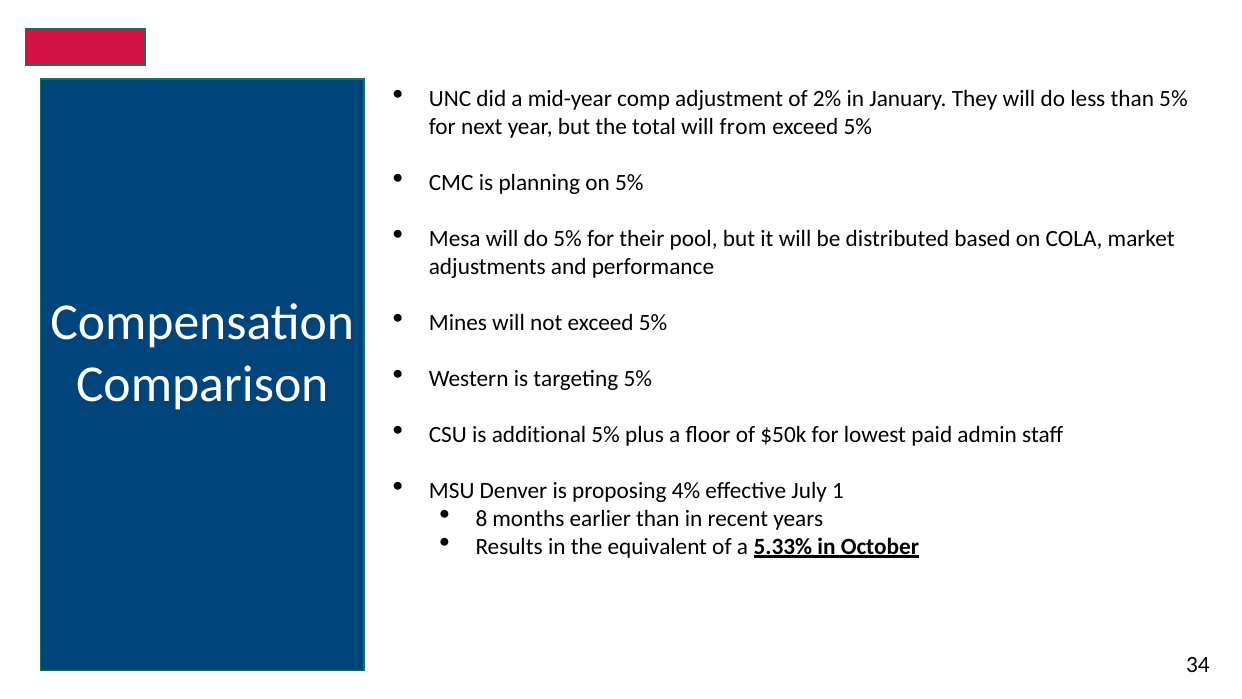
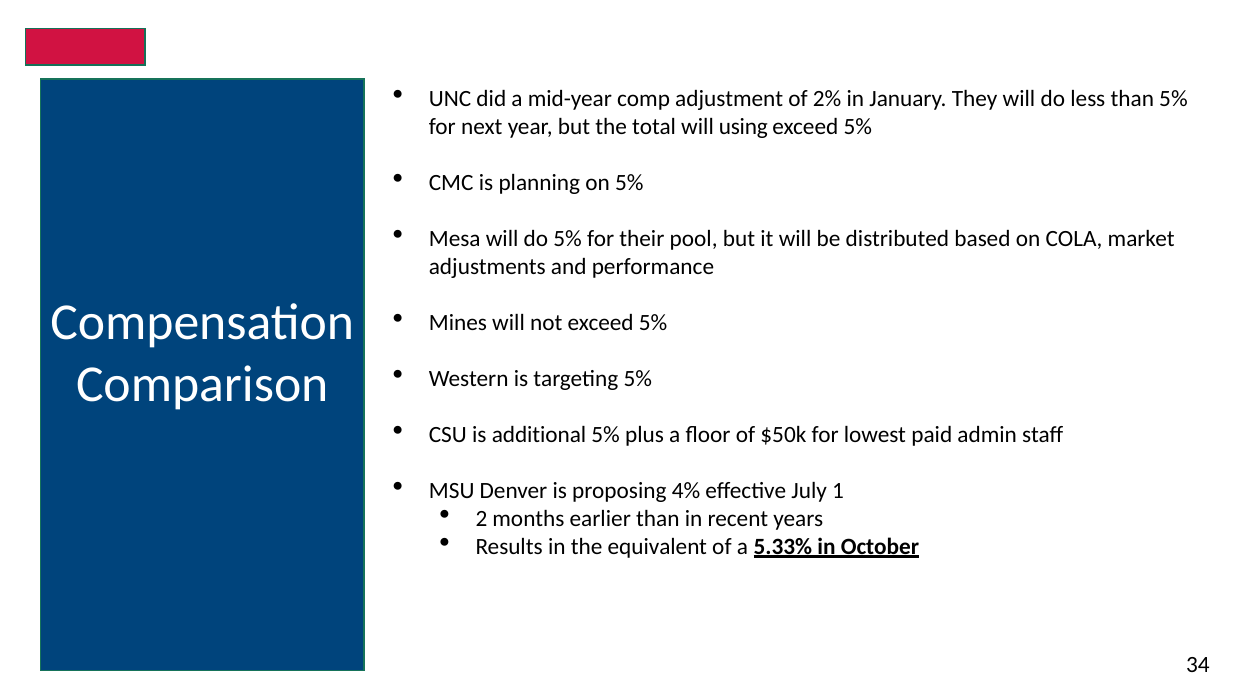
from: from -> using
8: 8 -> 2
